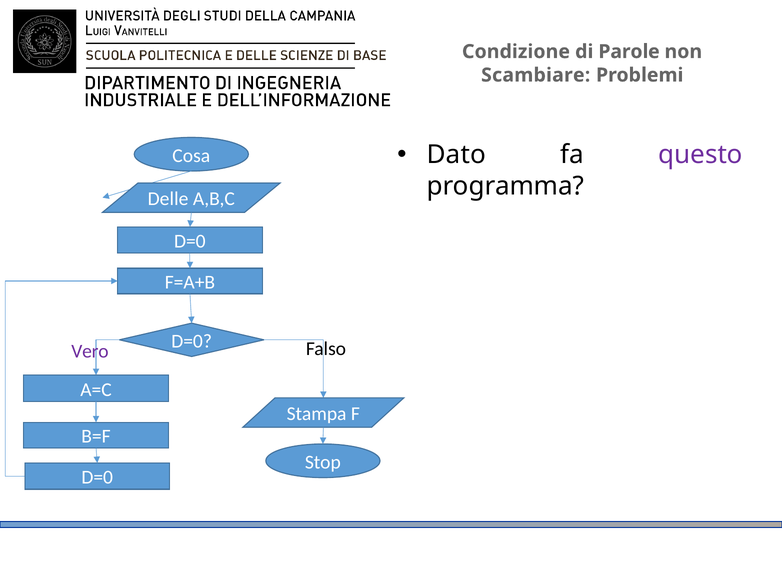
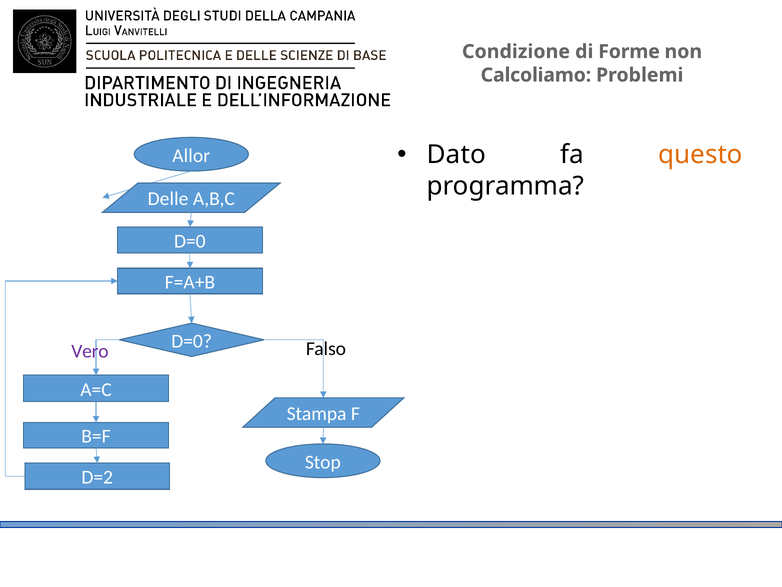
Parole: Parole -> Forme
Scambiare: Scambiare -> Calcoliamo
questo colour: purple -> orange
Cosa: Cosa -> Allor
D=0 at (97, 477): D=0 -> D=2
